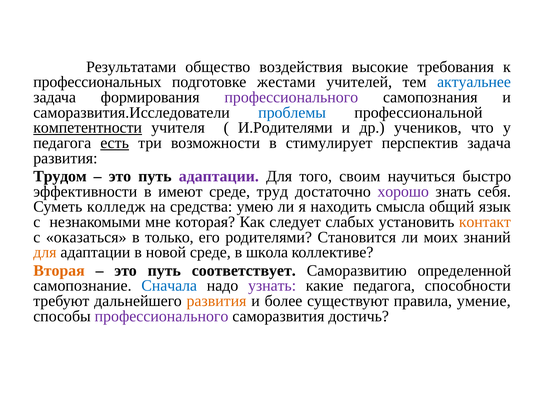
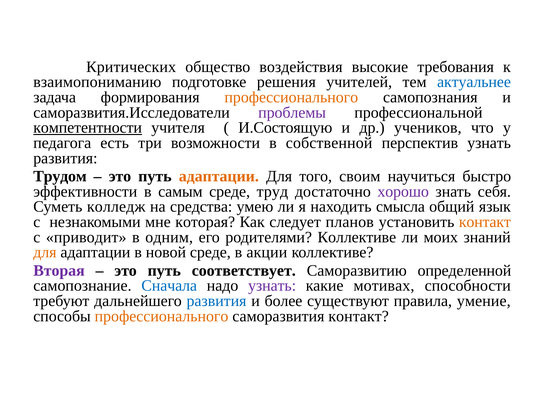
Результатами: Результатами -> Критических
профессиональных: профессиональных -> взаимопониманию
жестами: жестами -> решения
профессионального at (291, 97) colour: purple -> orange
проблемы colour: blue -> purple
И.Родителями: И.Родителями -> И.Состоящую
есть underline: present -> none
стимулирует: стимулирует -> собственной
перспектив задача: задача -> узнать
адаптации at (219, 176) colour: purple -> orange
имеют: имеют -> самым
слабых: слабых -> планов
оказаться: оказаться -> приводит
только: только -> одним
родителями Становится: Становится -> Коллективе
школа: школа -> акции
Вторая colour: orange -> purple
какие педагога: педагога -> мотивах
развития at (216, 301) colour: orange -> blue
профессионального at (162, 316) colour: purple -> orange
саморазвития достичь: достичь -> контакт
